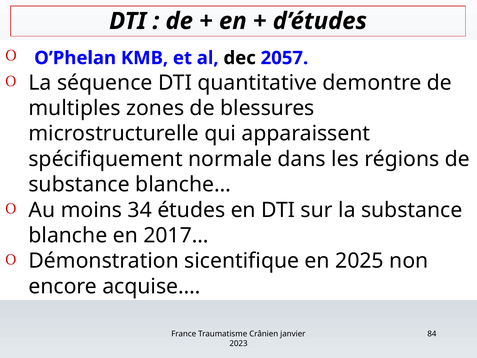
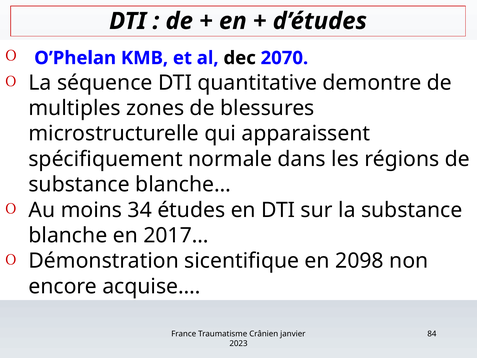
2057: 2057 -> 2070
2025: 2025 -> 2098
